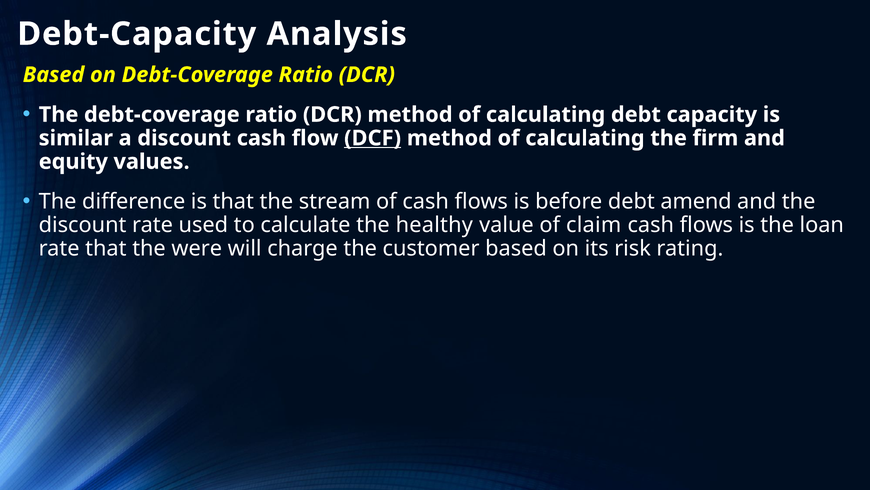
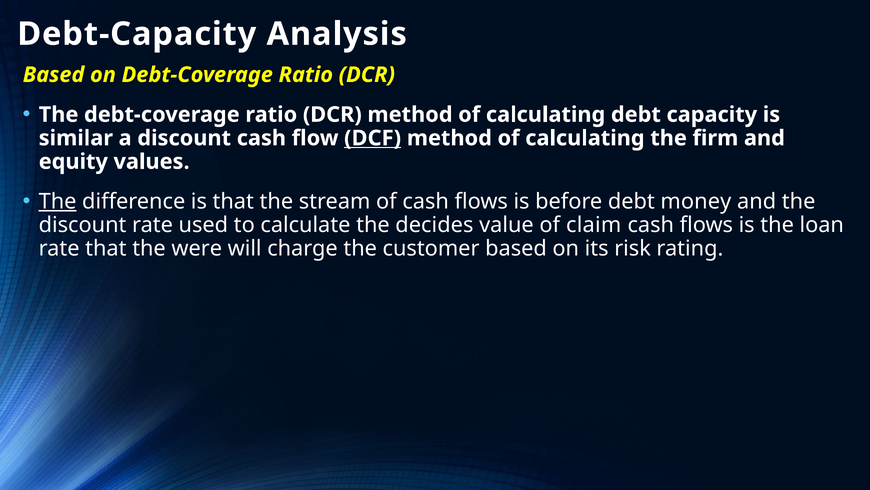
The at (58, 201) underline: none -> present
amend: amend -> money
healthy: healthy -> decides
